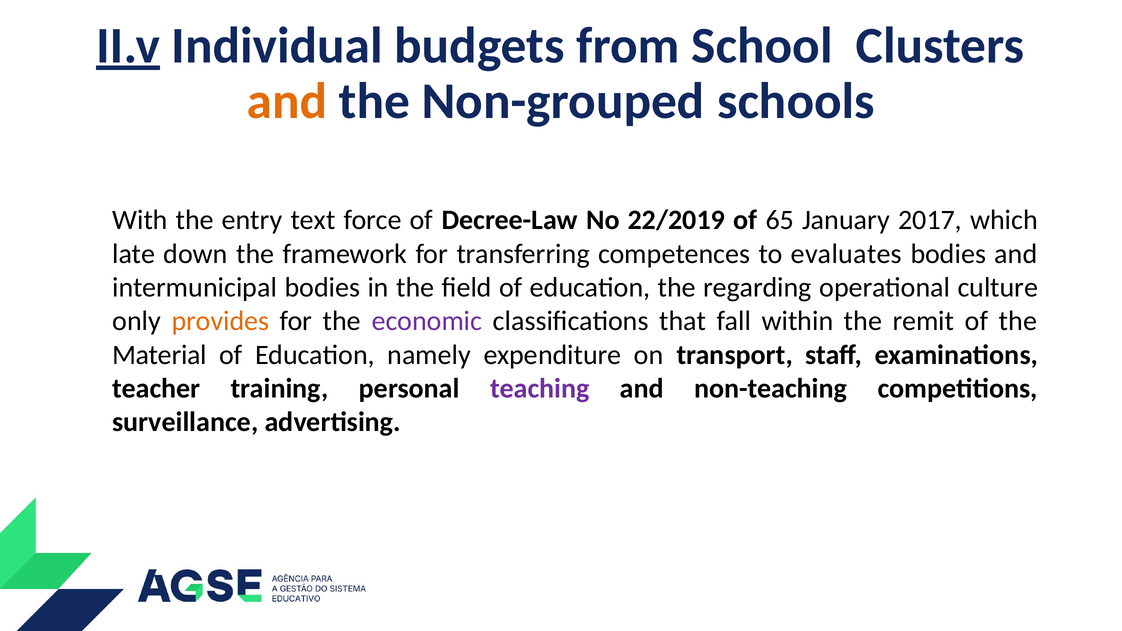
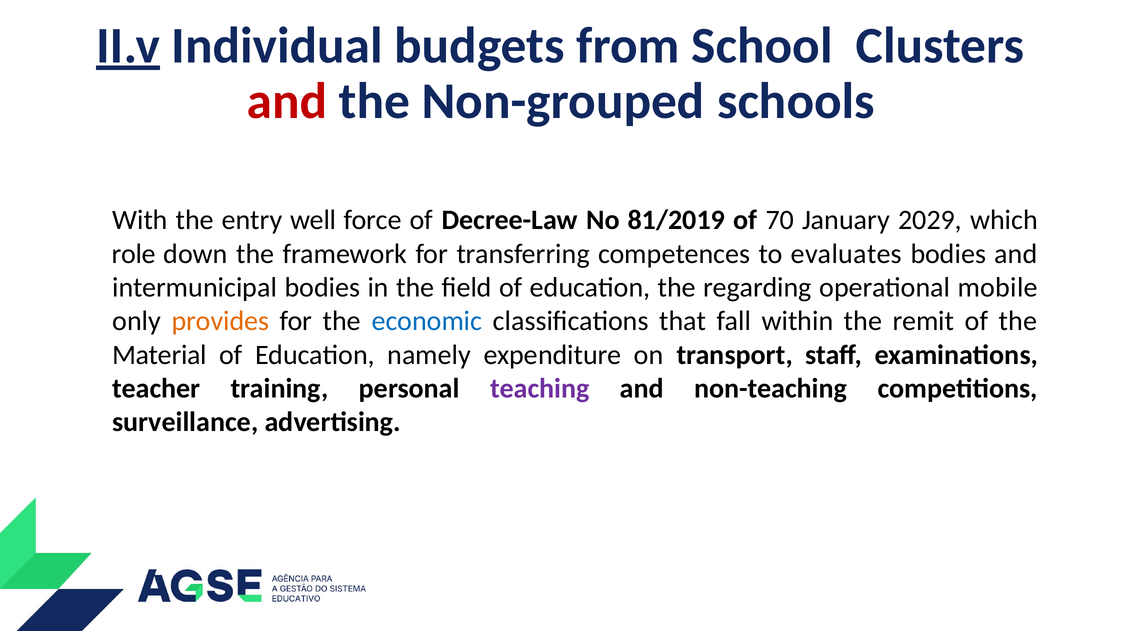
and at (287, 101) colour: orange -> red
text: text -> well
22/2019: 22/2019 -> 81/2019
65: 65 -> 70
2017: 2017 -> 2029
late: late -> role
culture: culture -> mobile
economic colour: purple -> blue
